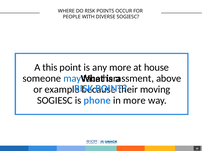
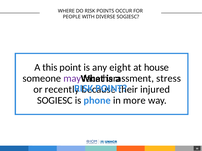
any more: more -> eight
may colour: blue -> purple
above: above -> stress
example: example -> recently
moving: moving -> injured
